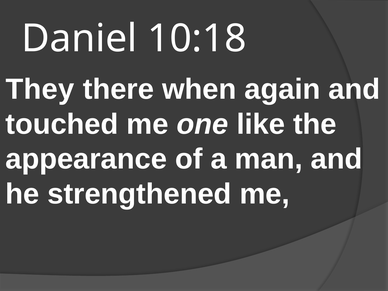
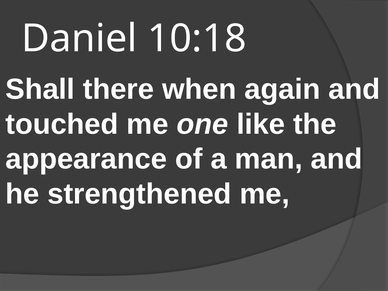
They: They -> Shall
